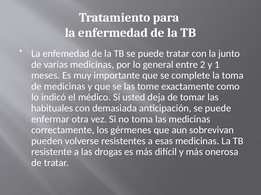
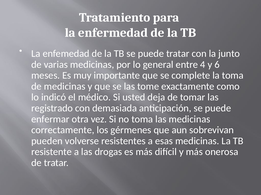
2: 2 -> 4
1: 1 -> 6
habituales: habituales -> registrado
